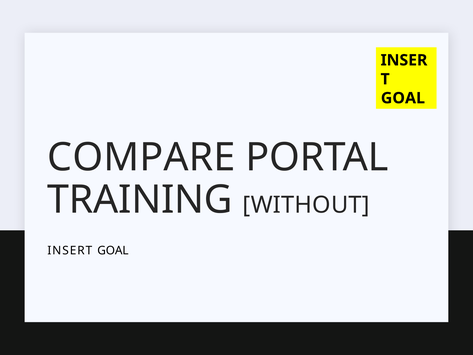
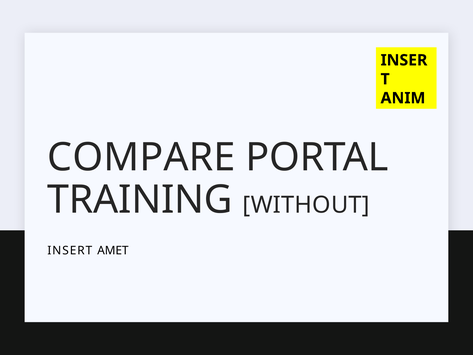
GOAL at (403, 98): GOAL -> ANIM
INSERT GOAL: GOAL -> AMET
